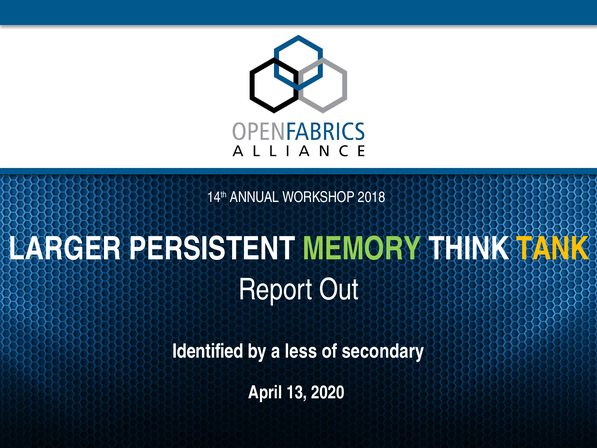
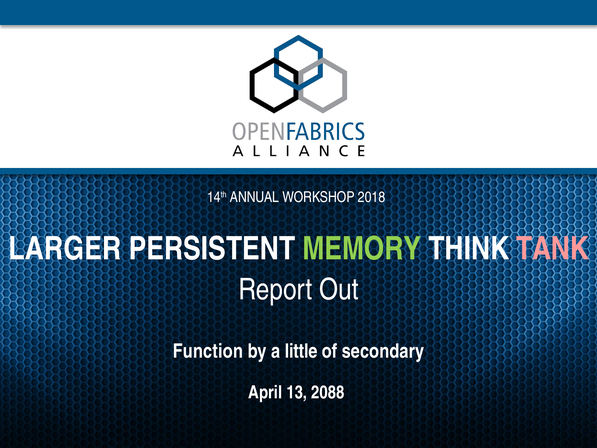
TANK colour: yellow -> pink
Identified: Identified -> Function
less: less -> little
2020: 2020 -> 2088
